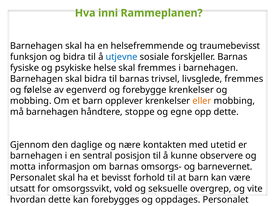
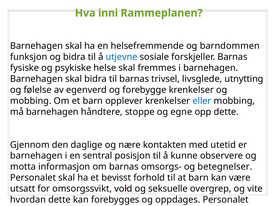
traumebevisst: traumebevisst -> barndommen
livsglede fremmes: fremmes -> utnytting
eller colour: orange -> blue
og barnevernet: barnevernet -> betegnelser
